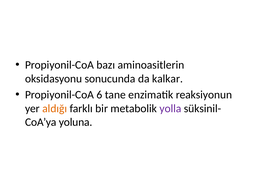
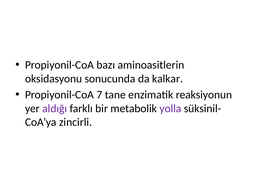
6: 6 -> 7
aldığı colour: orange -> purple
yoluna: yoluna -> zincirli
